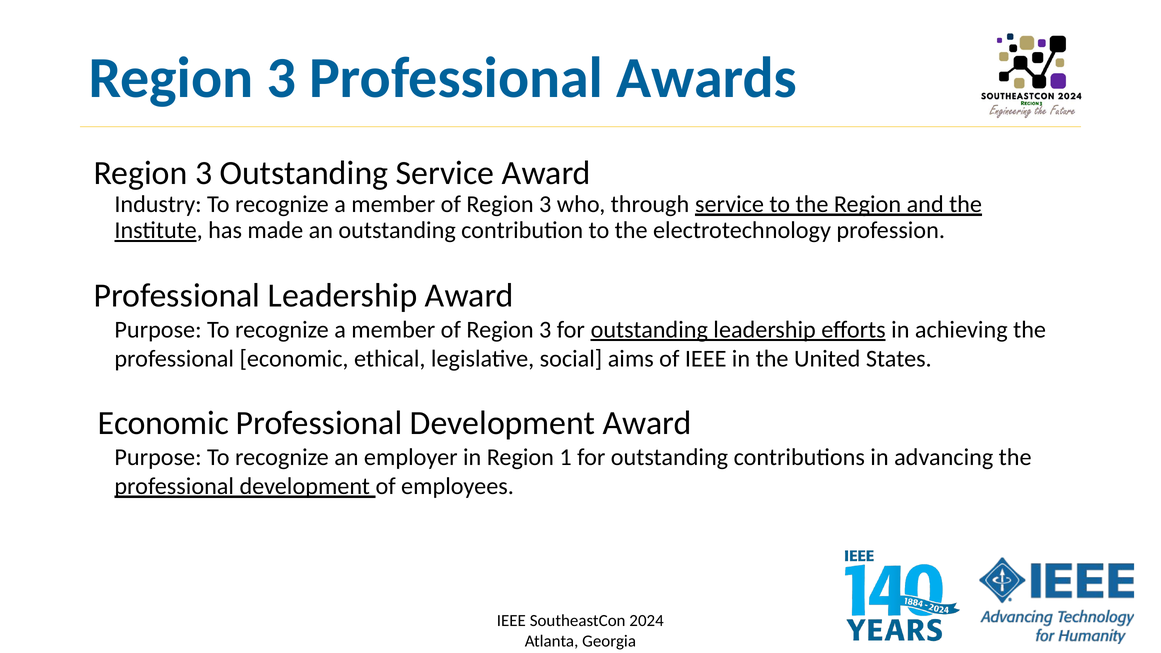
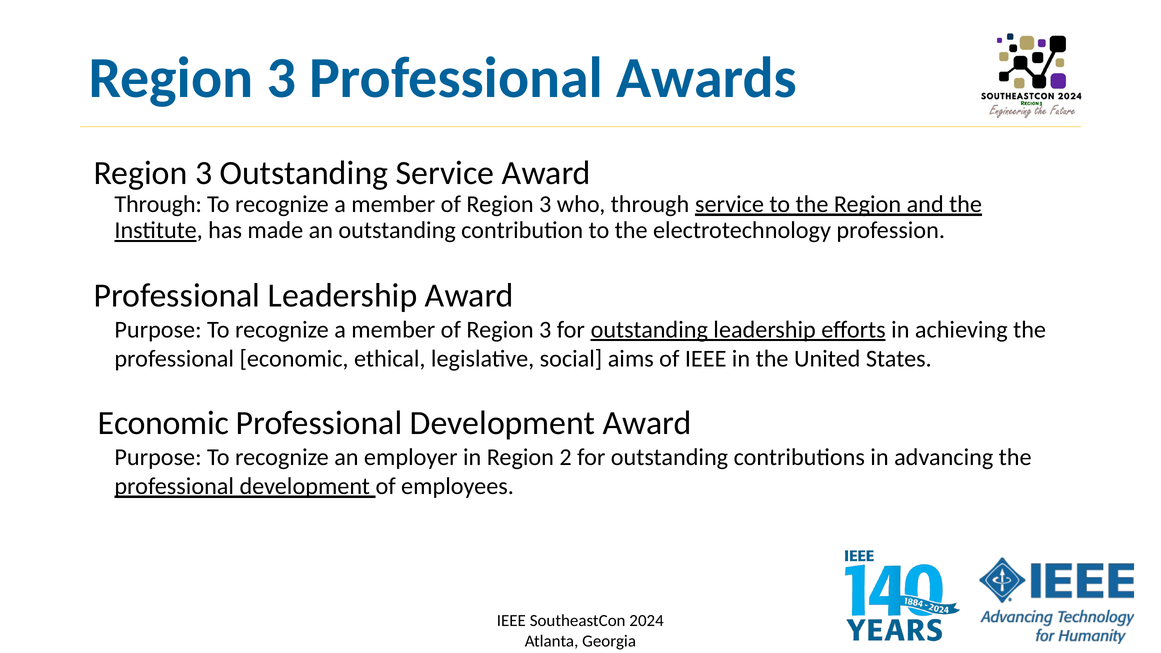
Industry at (158, 204): Industry -> Through
1: 1 -> 2
